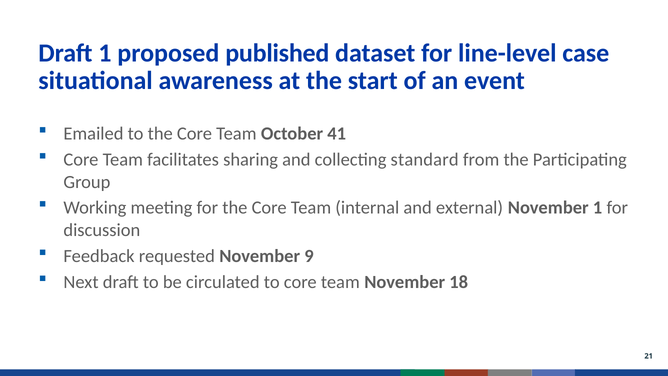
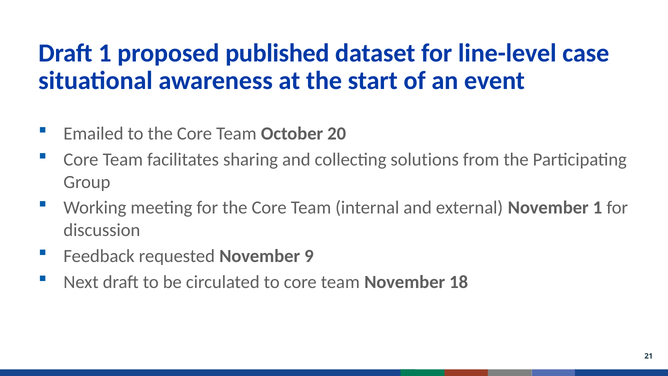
41: 41 -> 20
standard: standard -> solutions
